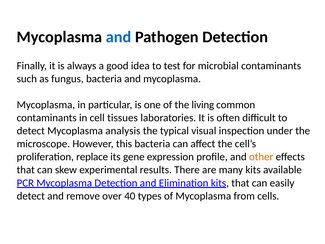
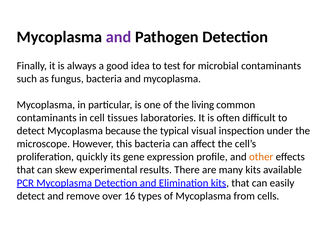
and at (119, 37) colour: blue -> purple
analysis: analysis -> because
replace: replace -> quickly
40: 40 -> 16
